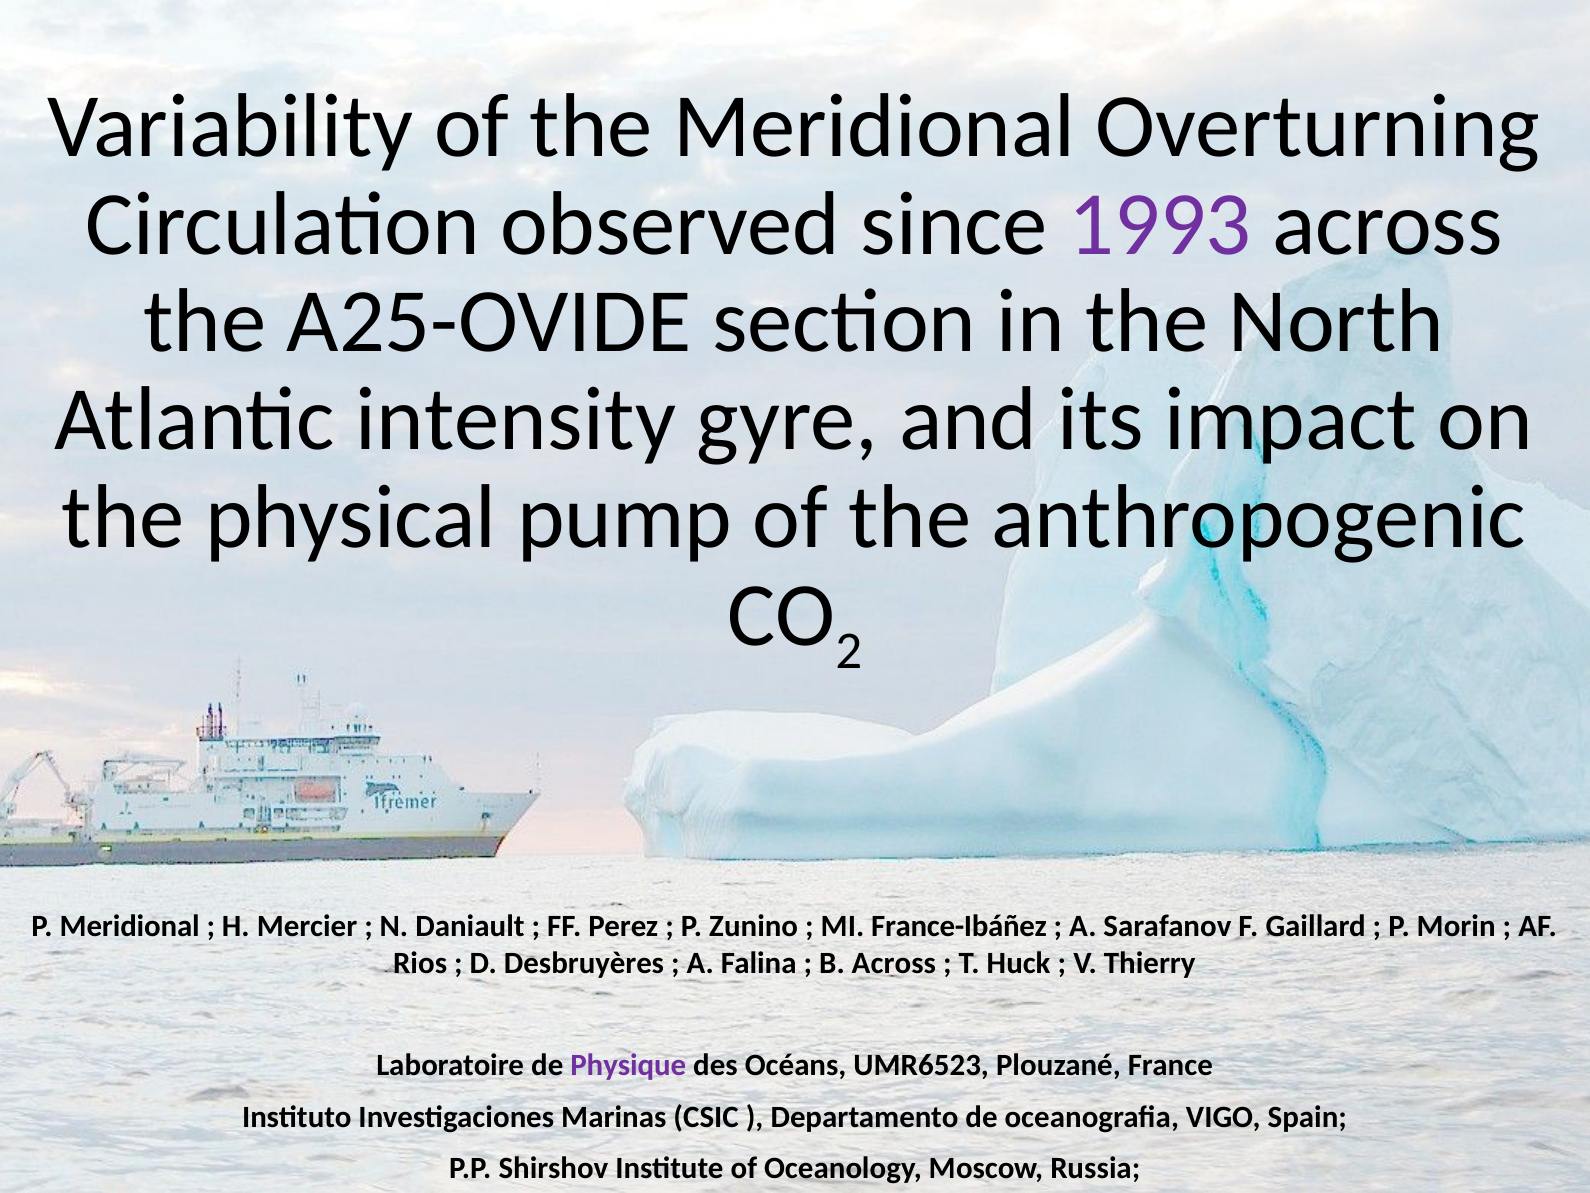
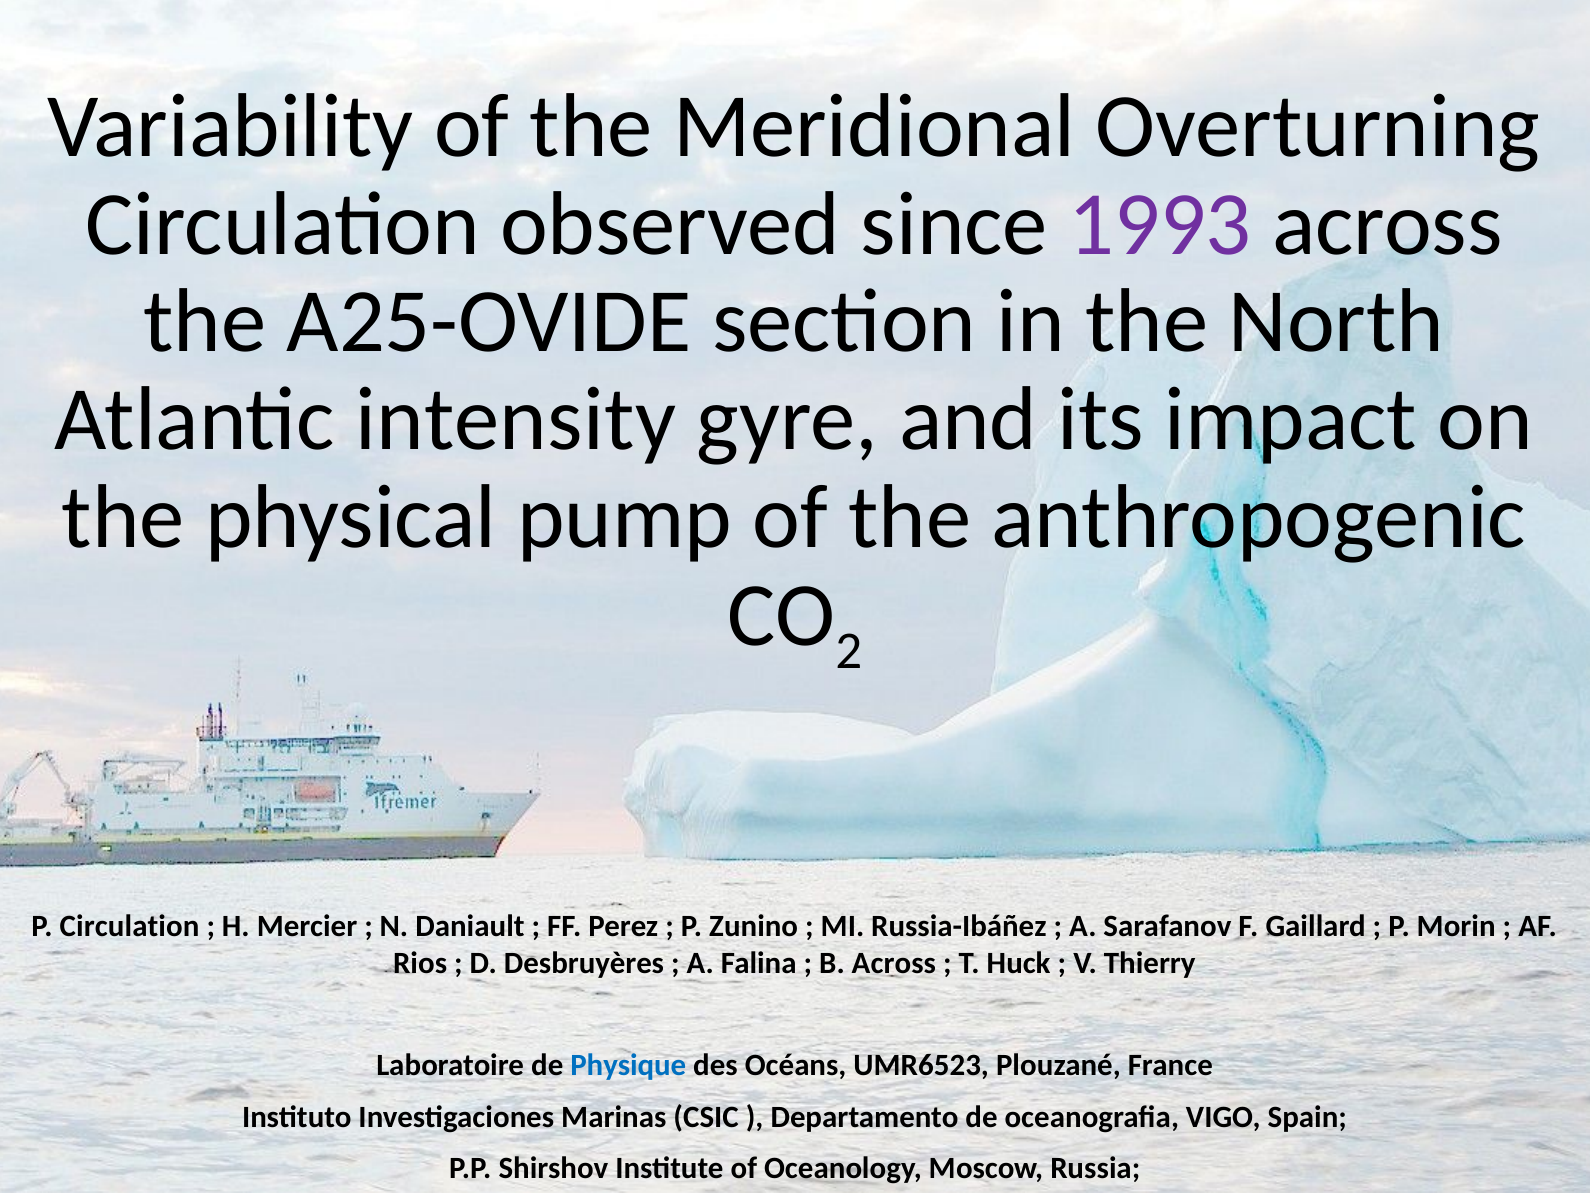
P Meridional: Meridional -> Circulation
France-Ibáñez: France-Ibáñez -> Russia-Ibáñez
Physique colour: purple -> blue
